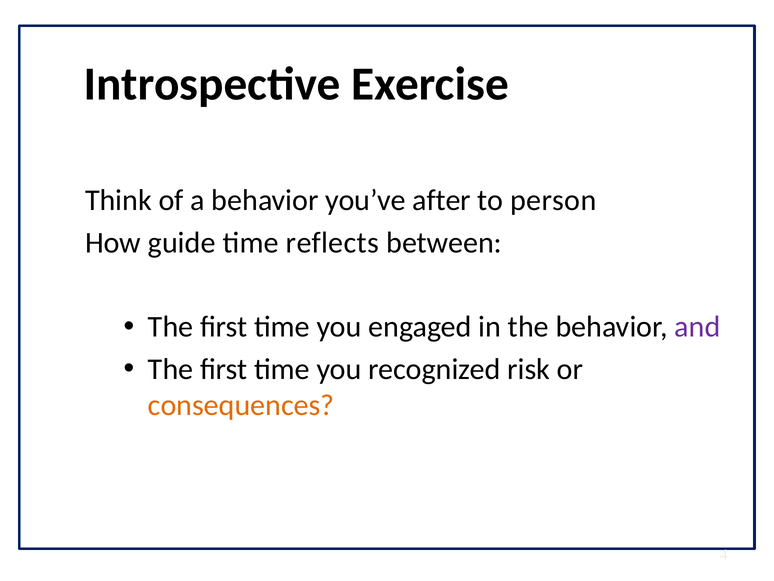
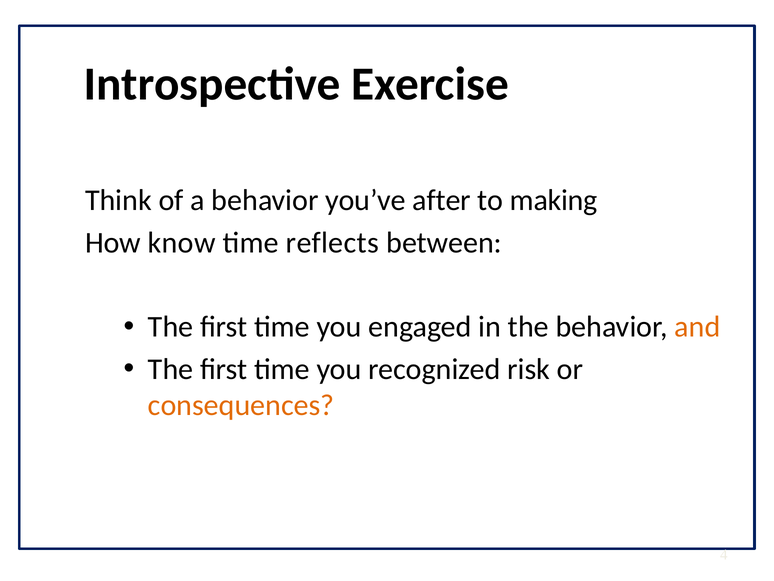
person: person -> making
guide: guide -> know
and colour: purple -> orange
